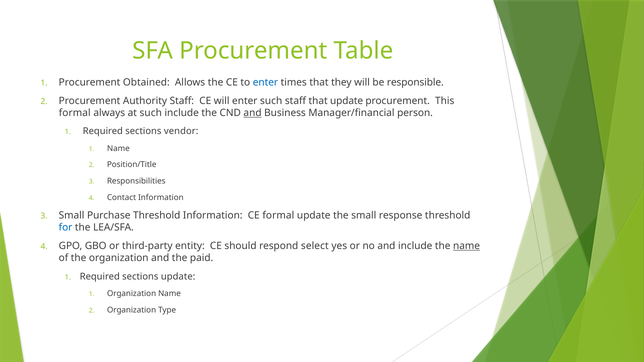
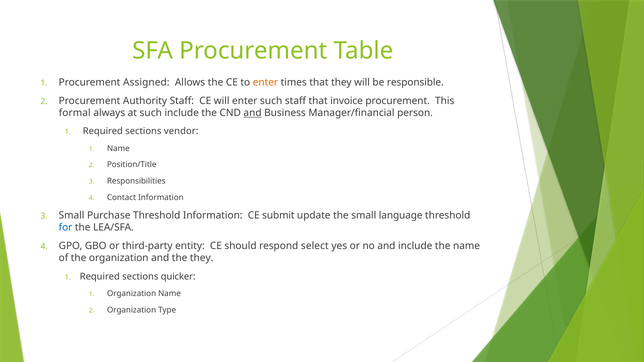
Obtained: Obtained -> Assigned
enter at (265, 82) colour: blue -> orange
that update: update -> invoice
CE formal: formal -> submit
response: response -> language
name at (467, 246) underline: present -> none
the paid: paid -> they
sections update: update -> quicker
